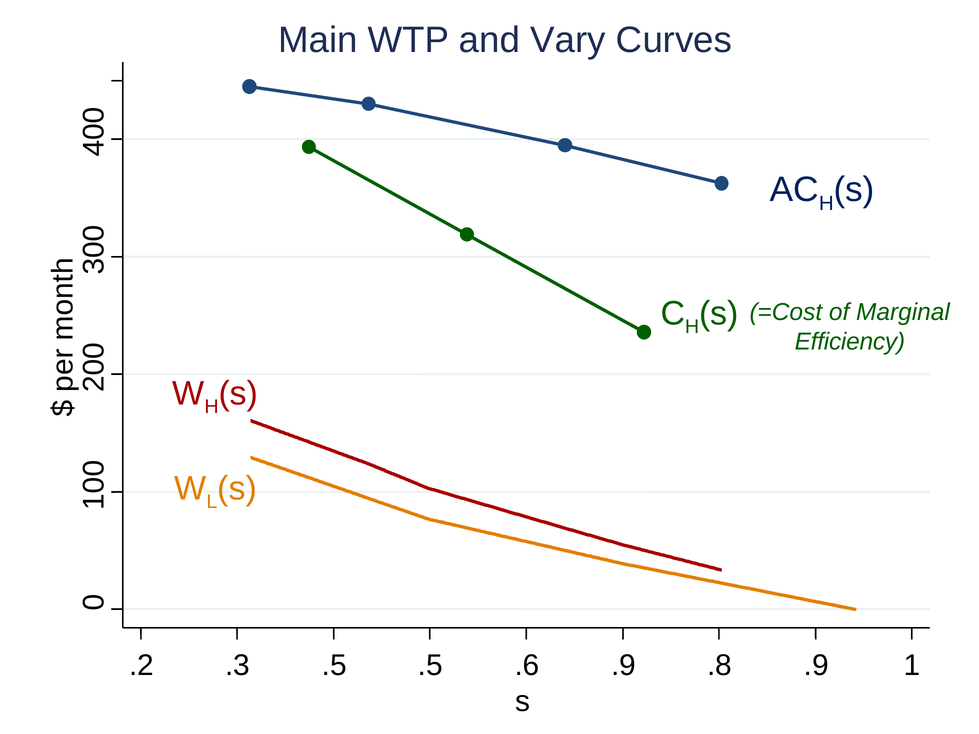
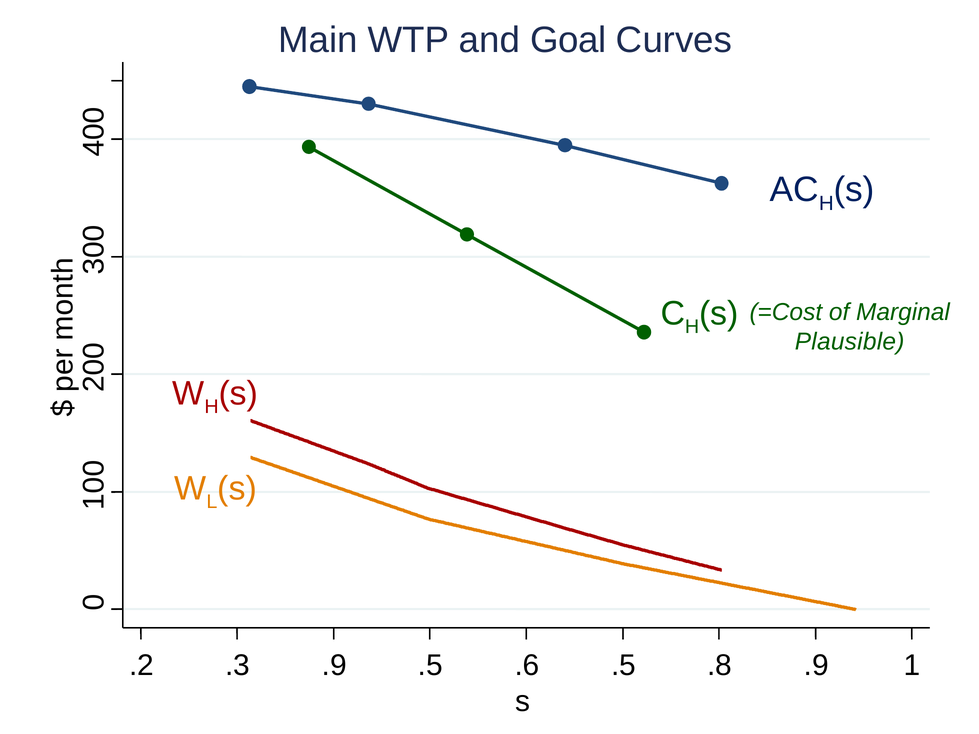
Vary: Vary -> Goal
Efficiency: Efficiency -> Plausible
.3 .5: .5 -> .9
.6 .9: .9 -> .5
